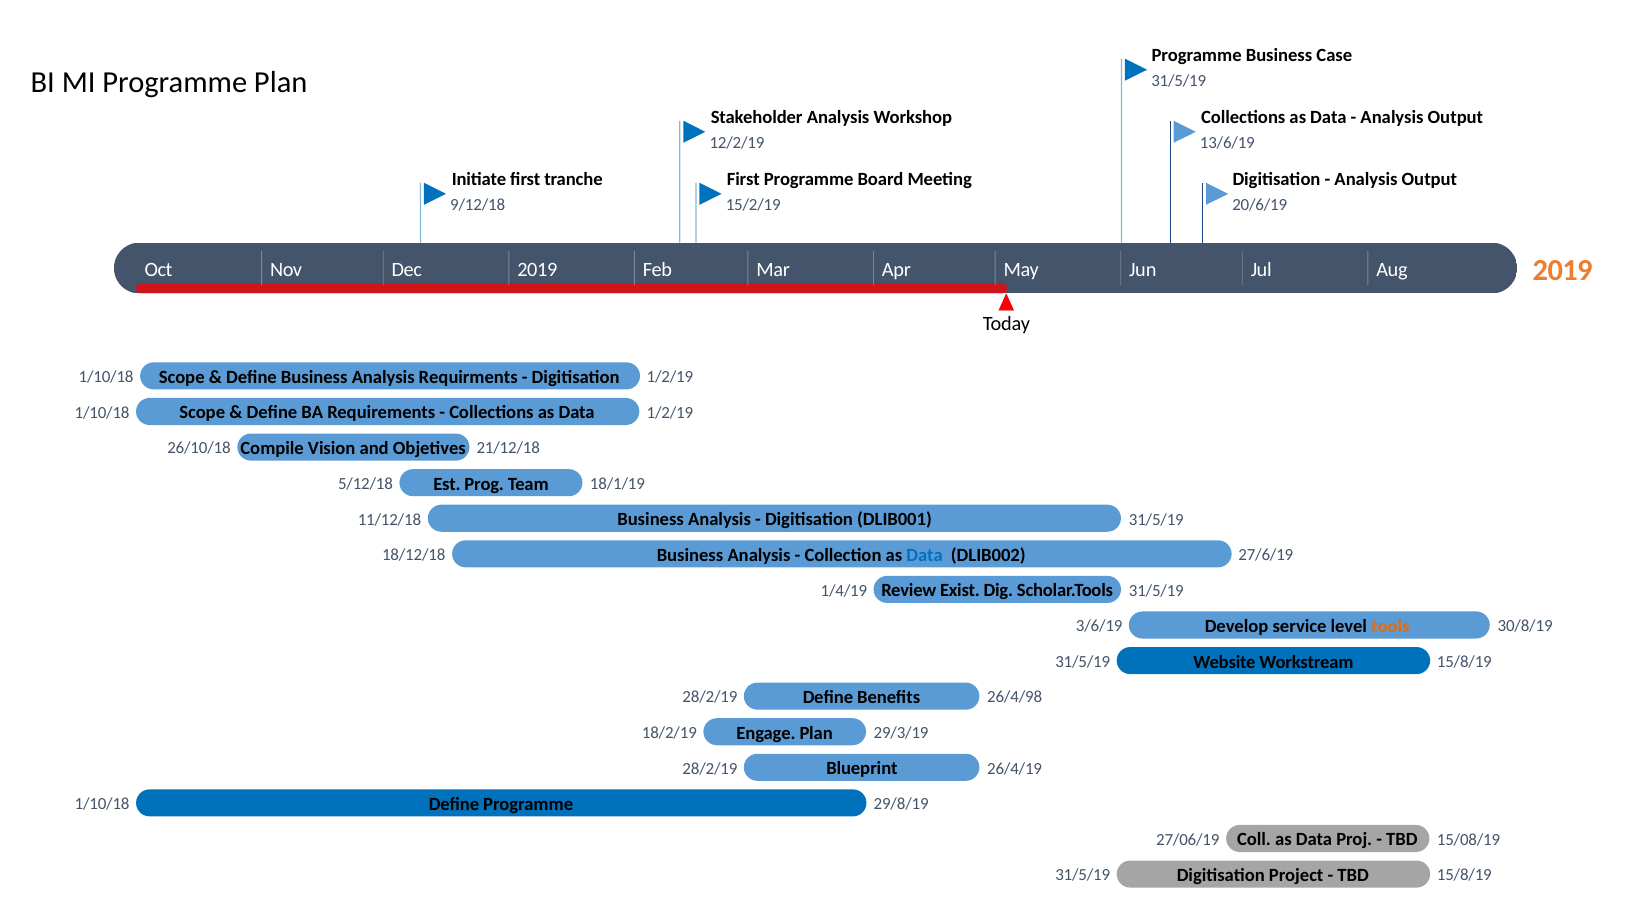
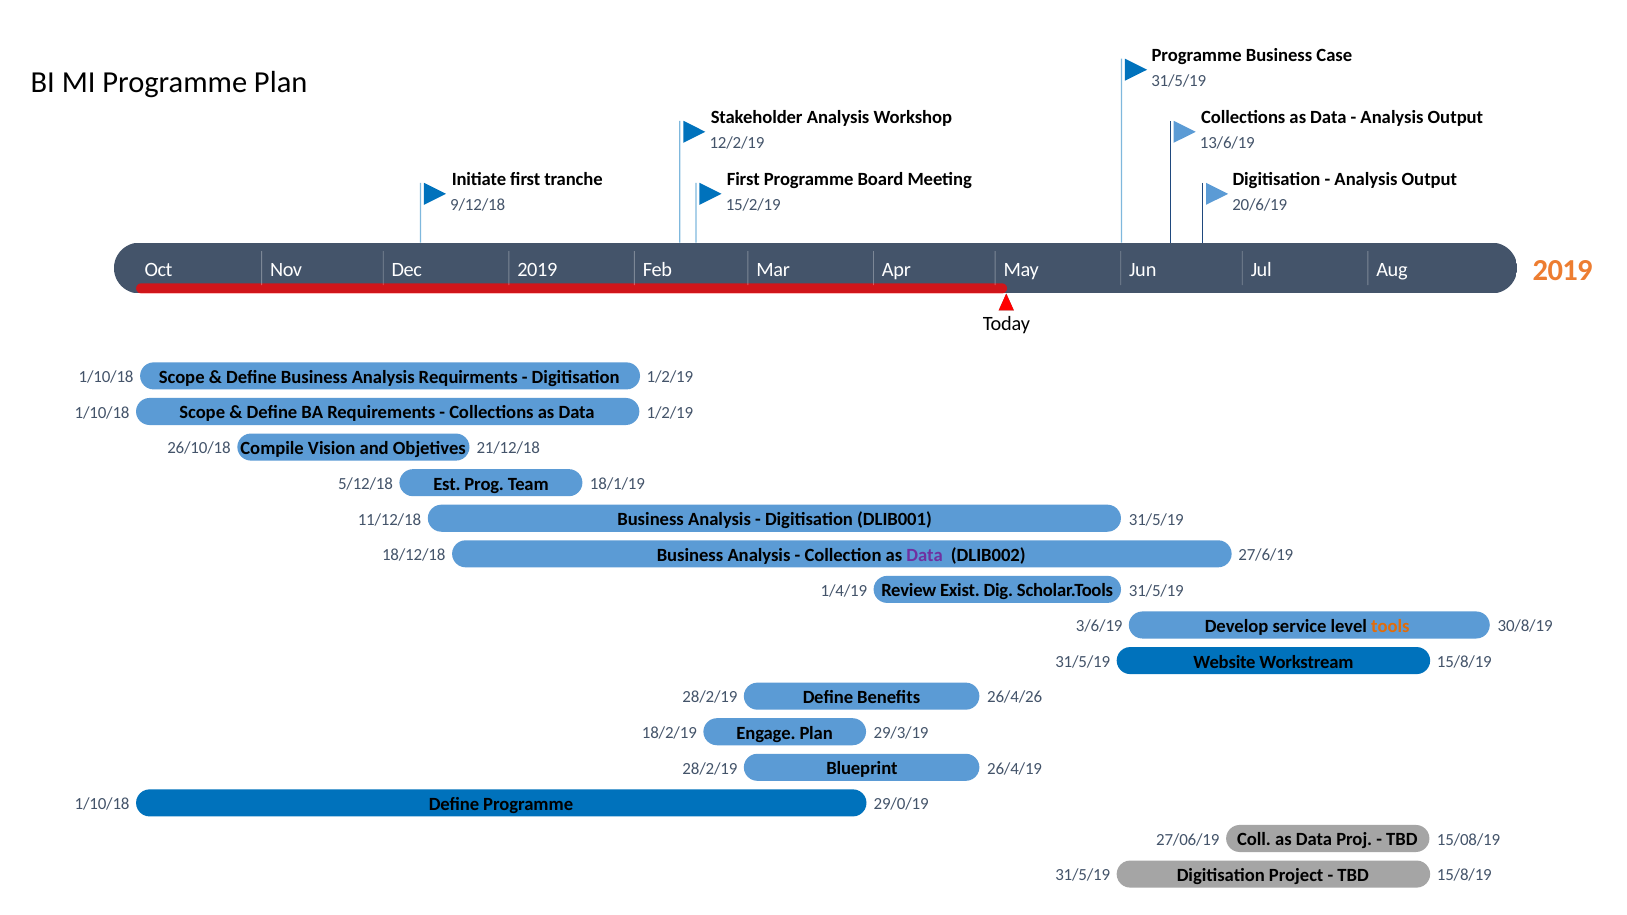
Data at (925, 555) colour: blue -> purple
26/4/98: 26/4/98 -> 26/4/26
29/8/19: 29/8/19 -> 29/0/19
